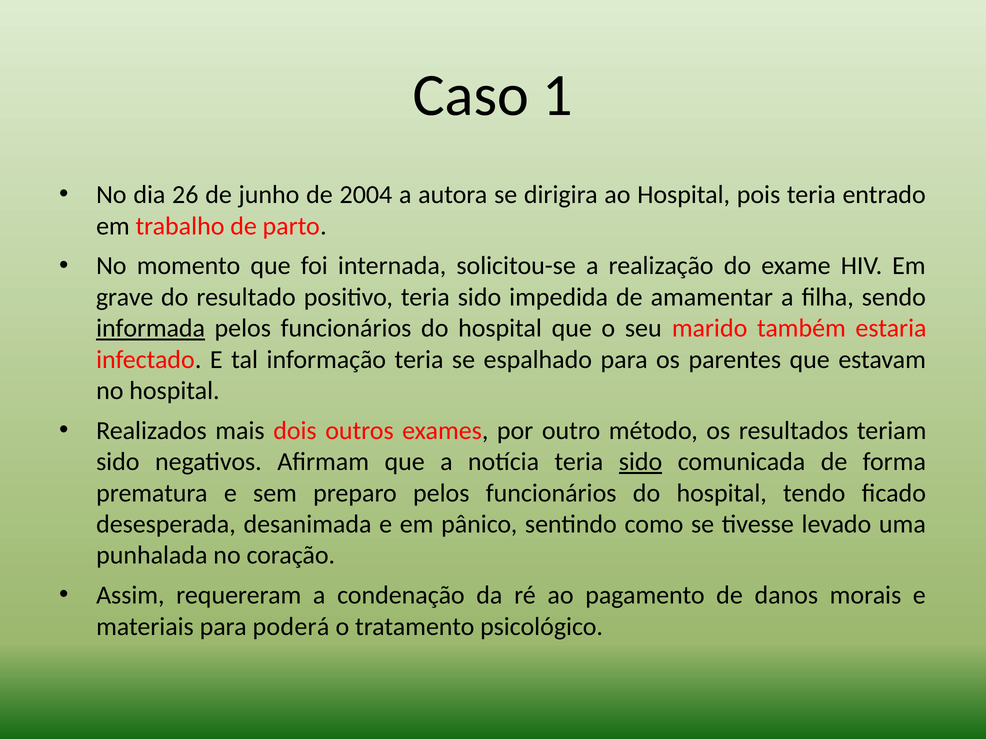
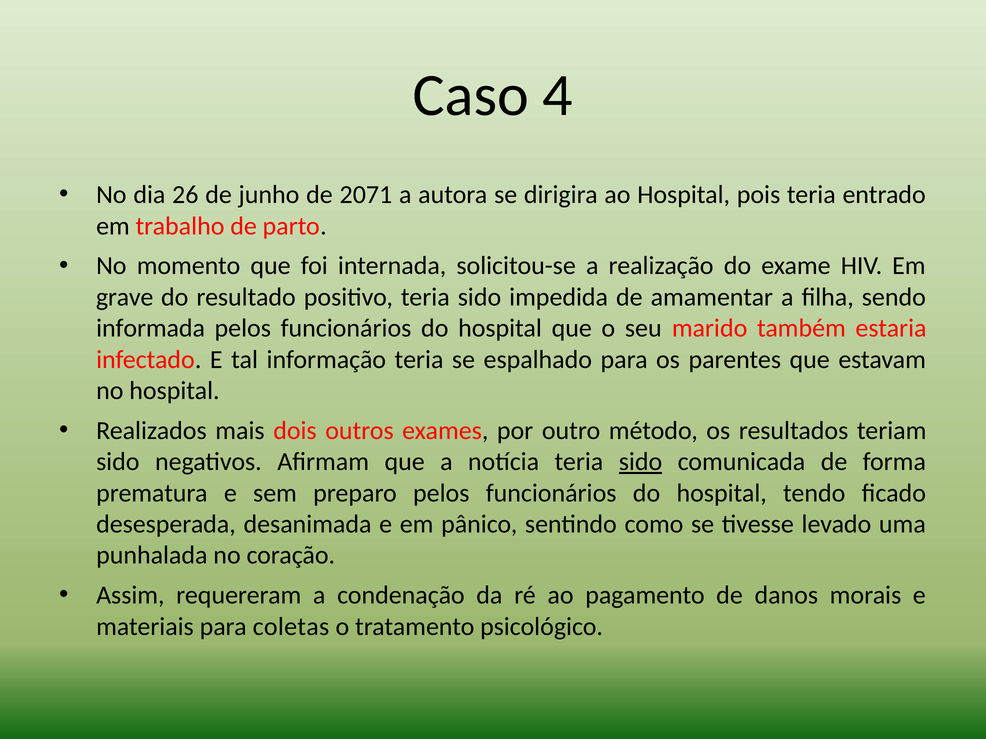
1: 1 -> 4
2004: 2004 -> 2071
informada underline: present -> none
poderá: poderá -> coletas
